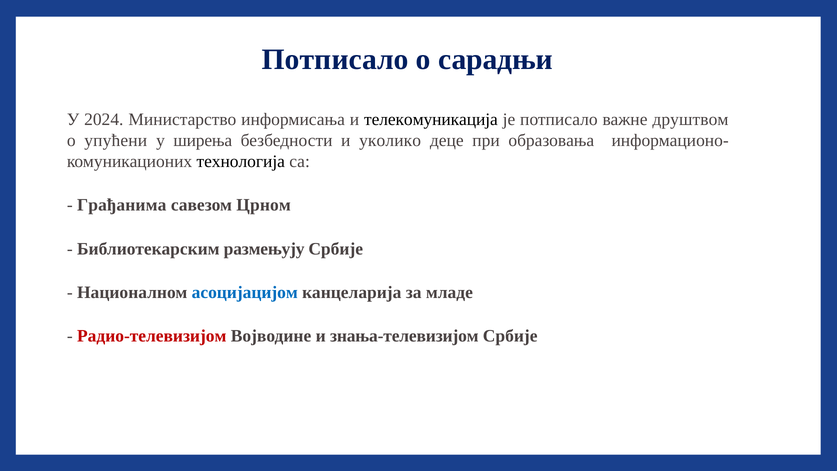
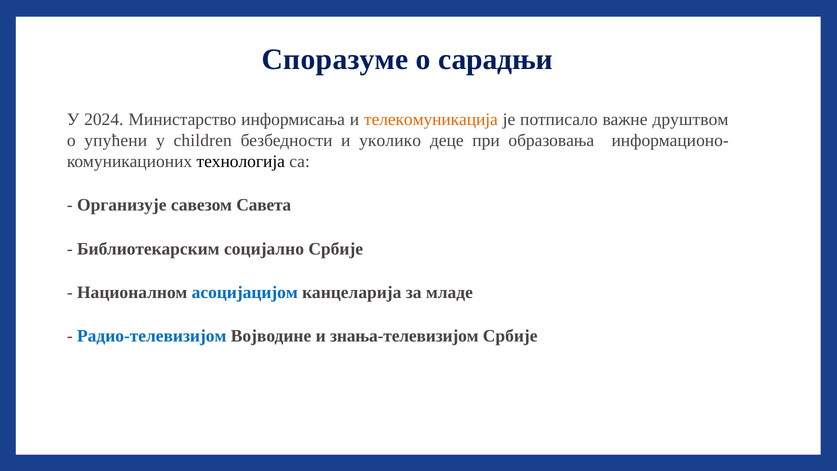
Потписало at (335, 60): Потписало -> Споразуме
телекомуникација colour: black -> orange
ширења: ширења -> children
Грађанима: Грађанима -> Организује
Црном: Црном -> Савета
размењују: размењују -> социјално
Радио-телевизијом colour: red -> blue
